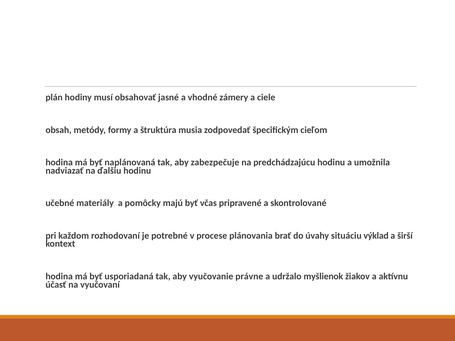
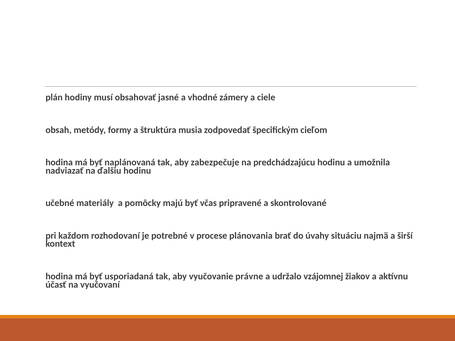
výklad: výklad -> najmä
myšlienok: myšlienok -> vzájomnej
